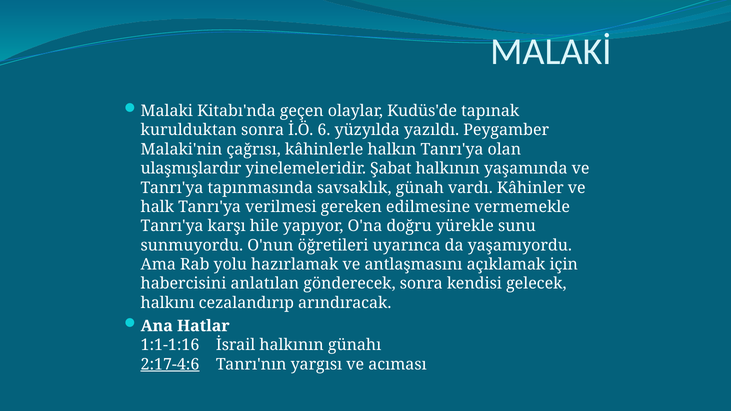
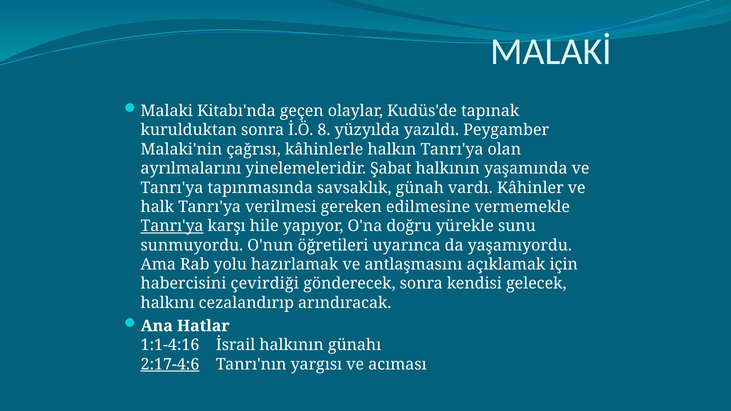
6: 6 -> 8
ulaşmışlardır: ulaşmışlardır -> ayrılmalarını
Tanrı'ya at (172, 226) underline: none -> present
anlatılan: anlatılan -> çevirdiği
1:1-1:16: 1:1-1:16 -> 1:1-4:16
